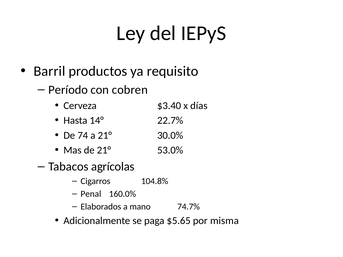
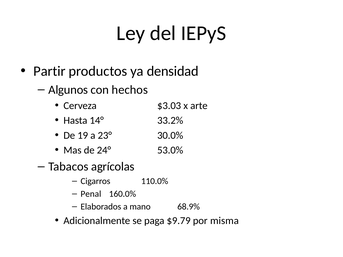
Barril: Barril -> Partir
requisito: requisito -> densidad
Período: Período -> Algunos
cobren: cobren -> hechos
$3.40: $3.40 -> $3.03
días: días -> arte
22.7%: 22.7% -> 33.2%
74: 74 -> 19
a 21°: 21° -> 23°
de 21°: 21° -> 24°
104.8%: 104.8% -> 110.0%
74.7%: 74.7% -> 68.9%
$5.65: $5.65 -> $9.79
